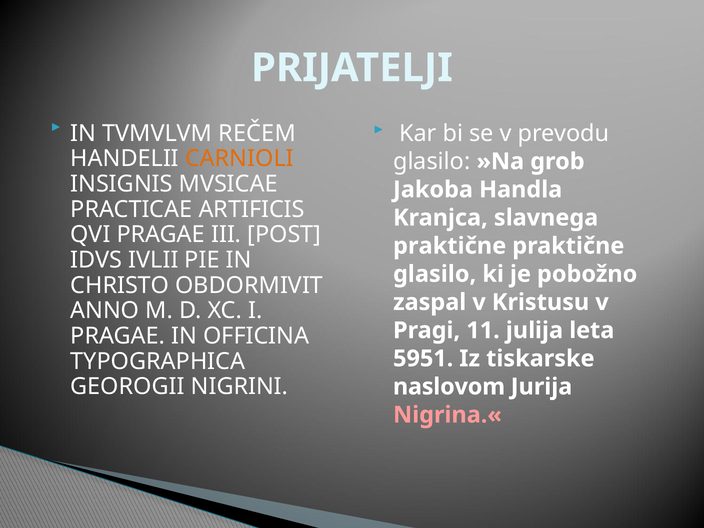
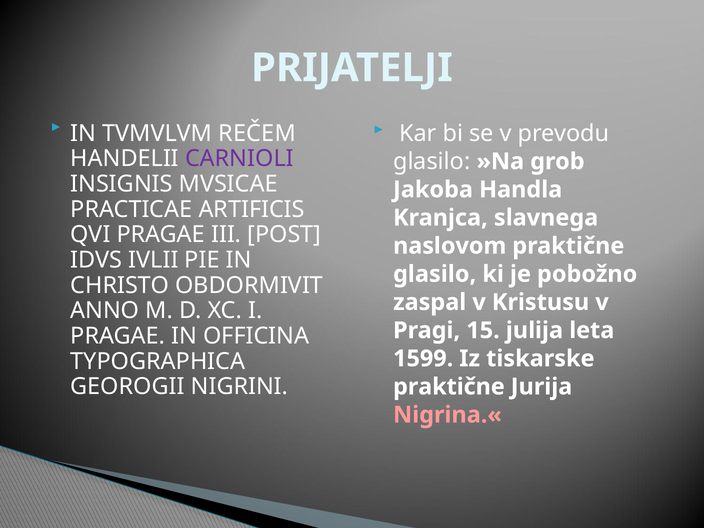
CARNIOLI colour: orange -> purple
praktične at (450, 246): praktične -> naslovom
11: 11 -> 15
5951: 5951 -> 1599
naslovom at (449, 387): naslovom -> praktične
